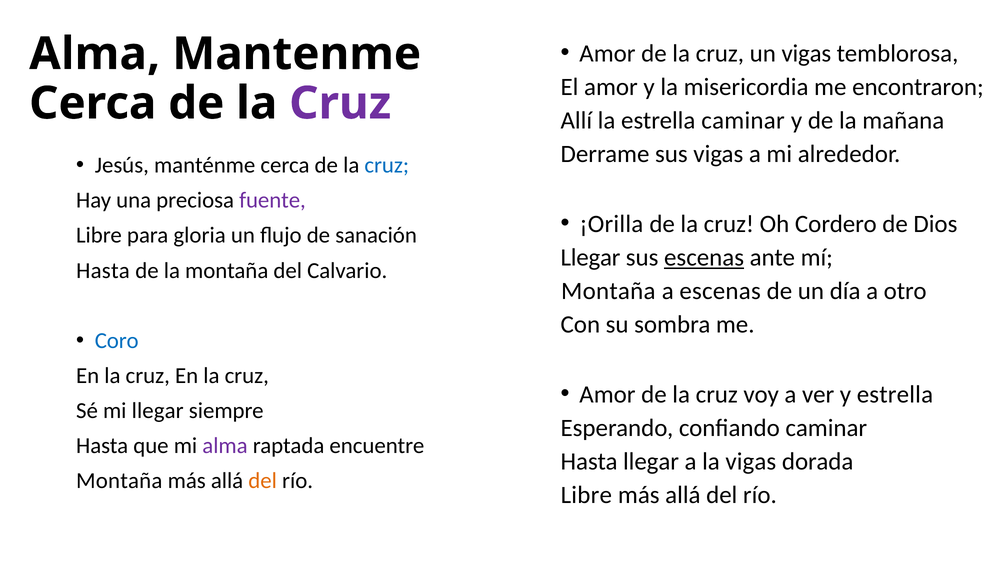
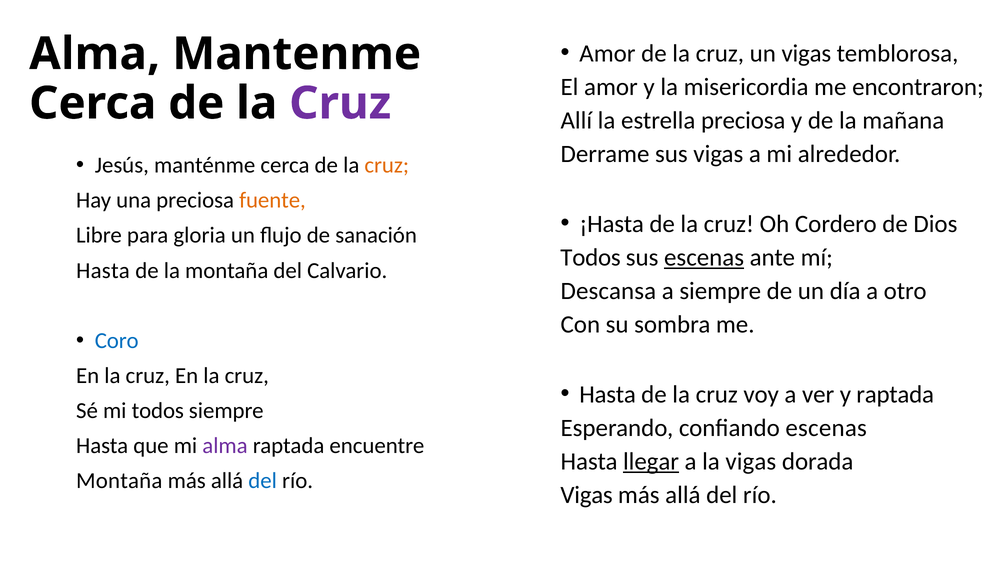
estrella caminar: caminar -> preciosa
cruz at (387, 165) colour: blue -> orange
fuente colour: purple -> orange
¡Orilla: ¡Orilla -> ¡Hasta
Llegar at (591, 258): Llegar -> Todos
Montaña at (608, 291): Montaña -> Descansa
a escenas: escenas -> siempre
Amor at (607, 395): Amor -> Hasta
y estrella: estrella -> raptada
mi llegar: llegar -> todos
confiando caminar: caminar -> escenas
llegar at (651, 462) underline: none -> present
del at (263, 481) colour: orange -> blue
Libre at (586, 496): Libre -> Vigas
